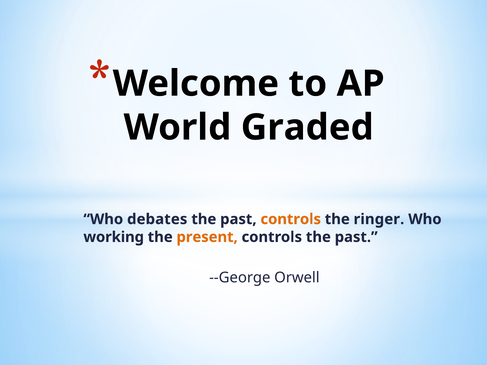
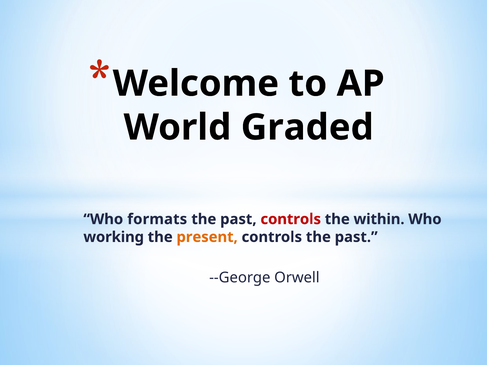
debates: debates -> formats
controls at (291, 219) colour: orange -> red
ringer: ringer -> within
